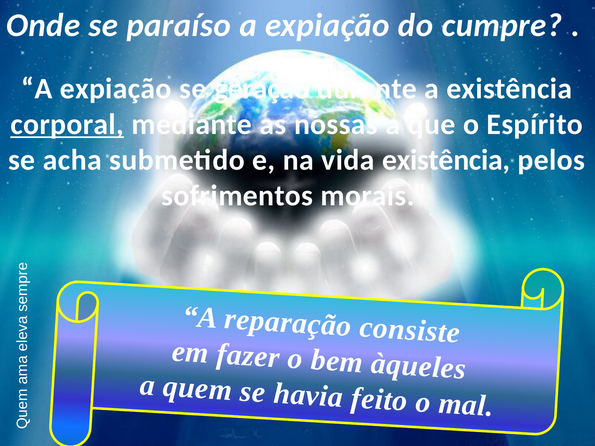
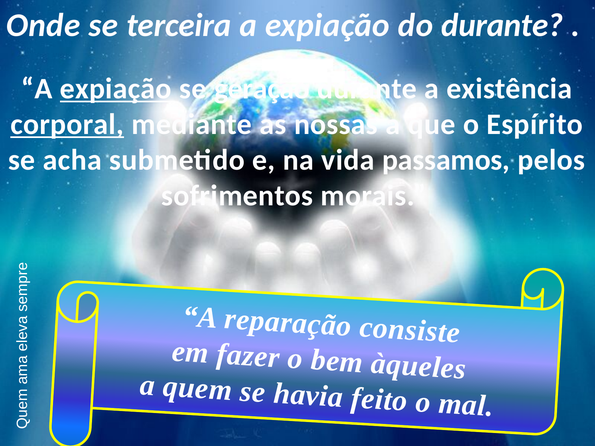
paraíso: paraíso -> terceira
do cumpre: cumpre -> durante
expiação at (116, 89) underline: none -> present
vida existência: existência -> passamos
